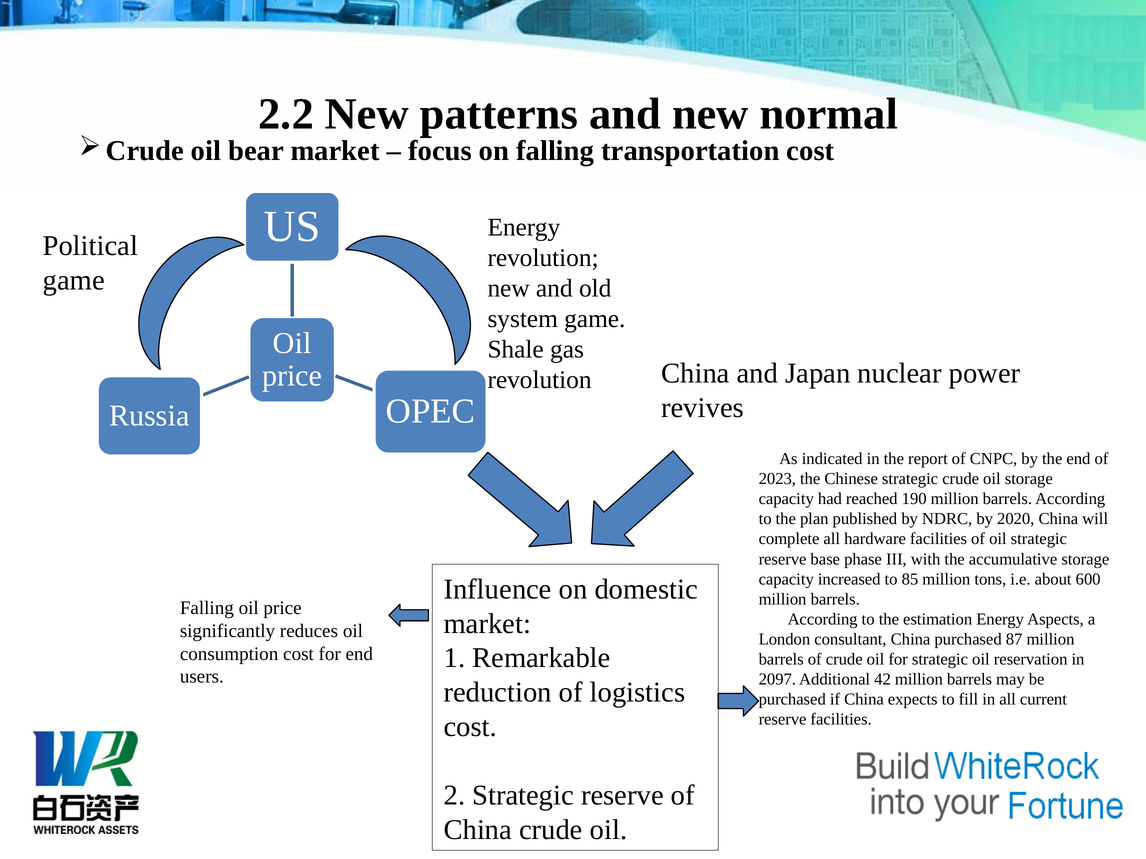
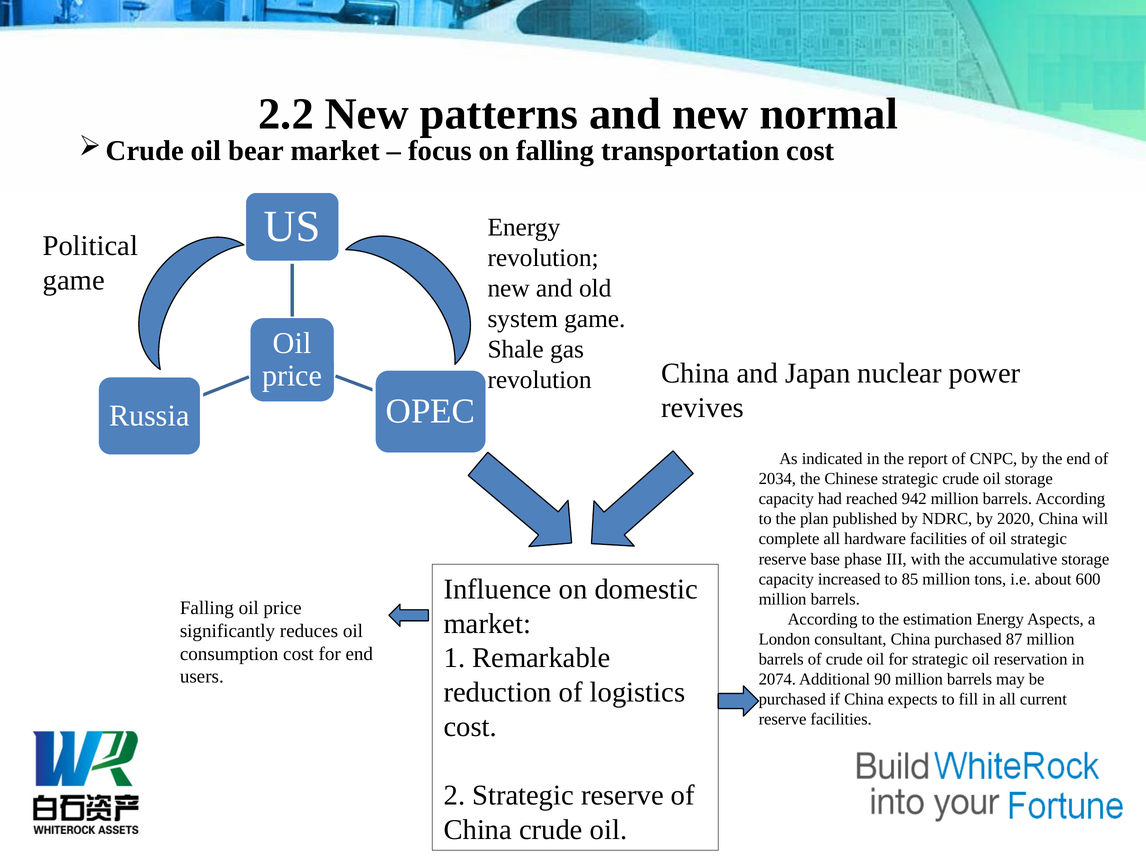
2023: 2023 -> 2034
190: 190 -> 942
2097: 2097 -> 2074
42: 42 -> 90
